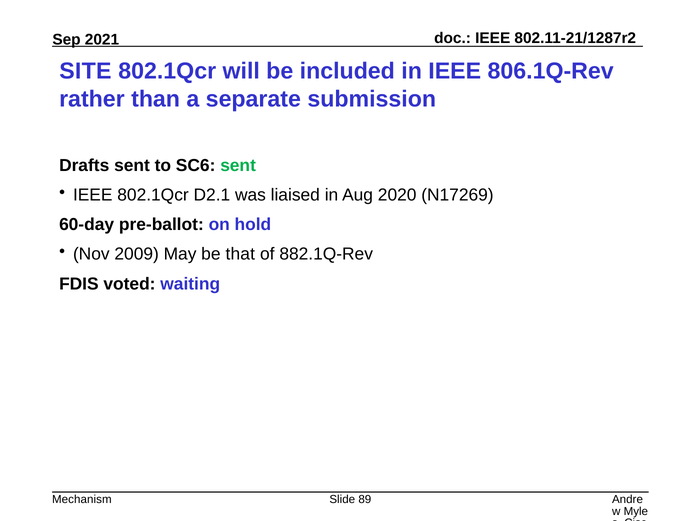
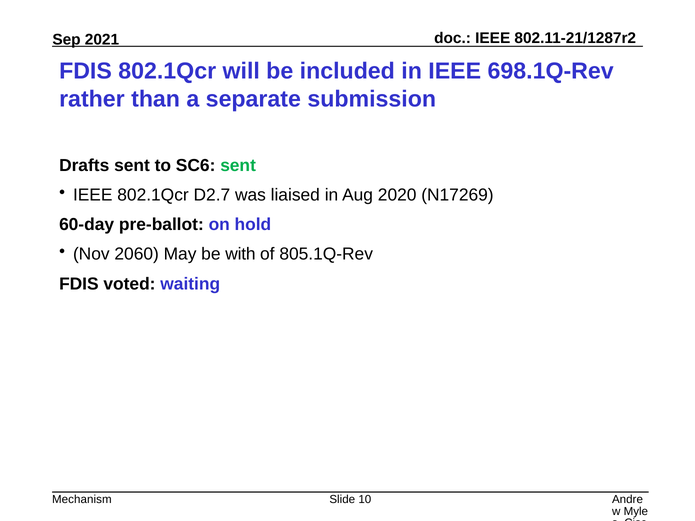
SITE at (85, 71): SITE -> FDIS
806.1Q-Rev: 806.1Q-Rev -> 698.1Q-Rev
D2.1: D2.1 -> D2.7
2009: 2009 -> 2060
that: that -> with
882.1Q-Rev: 882.1Q-Rev -> 805.1Q-Rev
89: 89 -> 10
